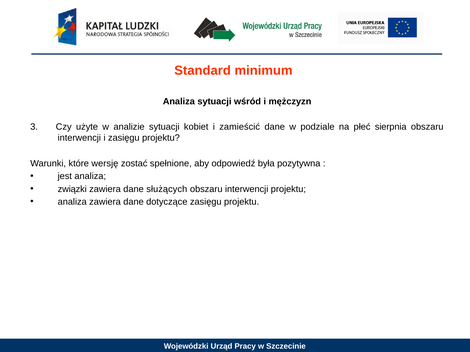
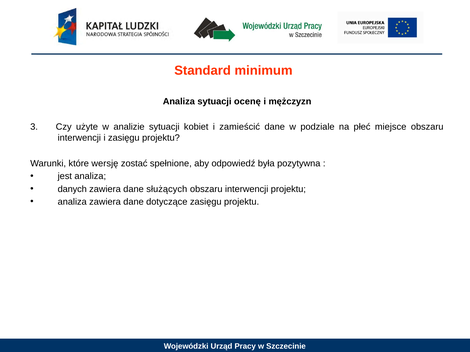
wśród: wśród -> ocenę
sierpnia: sierpnia -> miejsce
związki: związki -> danych
